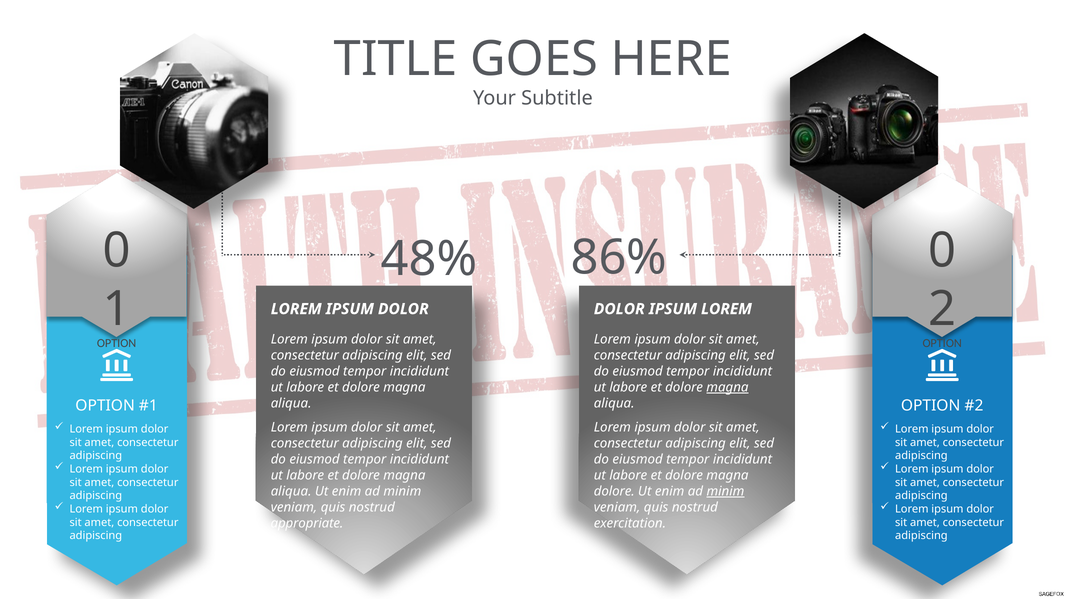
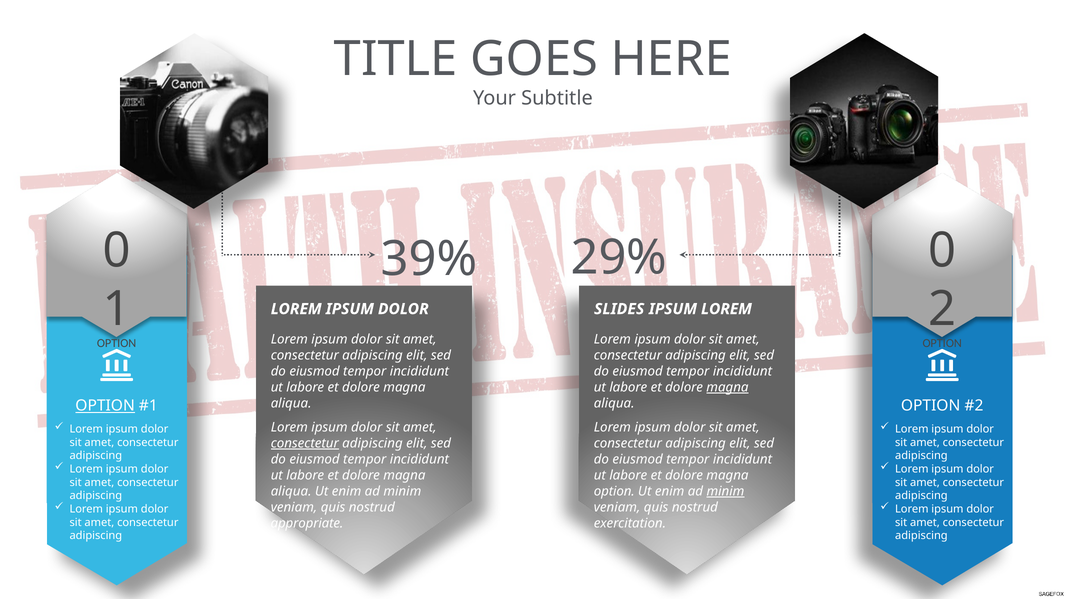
86%: 86% -> 29%
48%: 48% -> 39%
DOLOR at (619, 309): DOLOR -> SLIDES
OPTION at (105, 406) underline: none -> present
consectetur at (305, 444) underline: none -> present
dolore at (614, 492): dolore -> option
